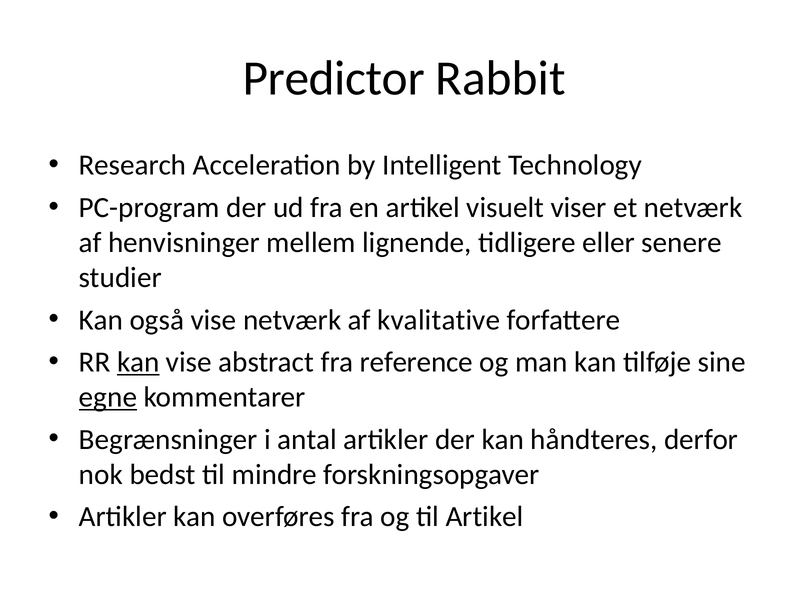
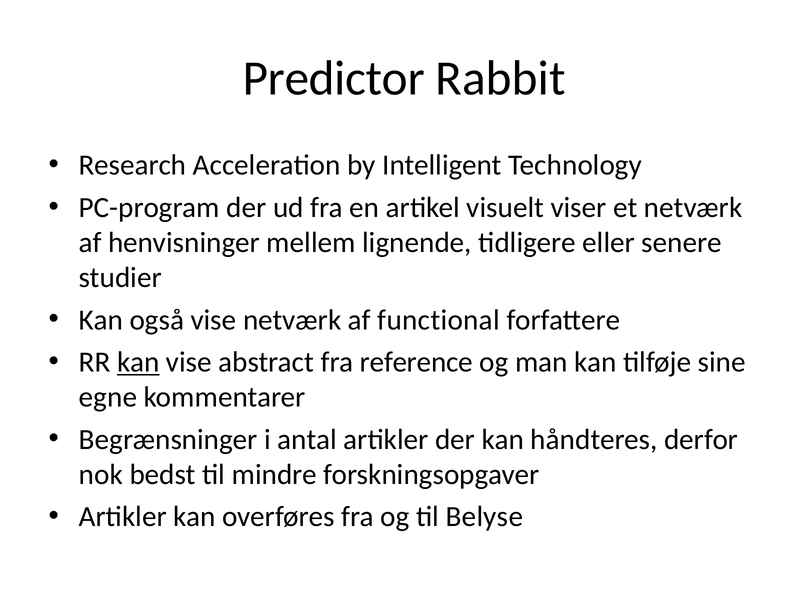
kvalitative: kvalitative -> functional
egne underline: present -> none
til Artikel: Artikel -> Belyse
